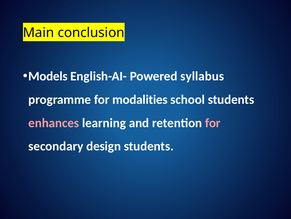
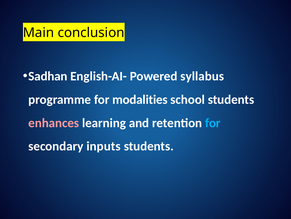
Models: Models -> Sadhan
for at (213, 123) colour: pink -> light blue
design: design -> inputs
